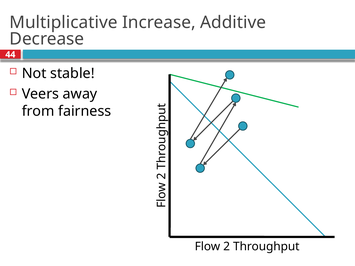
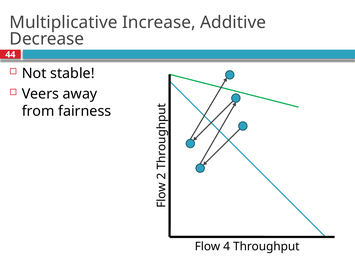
Flow 2: 2 -> 4
